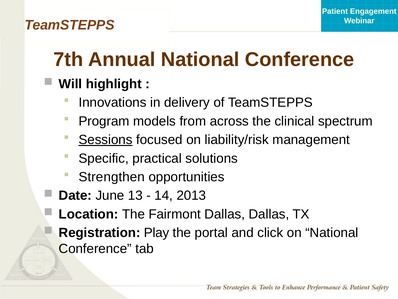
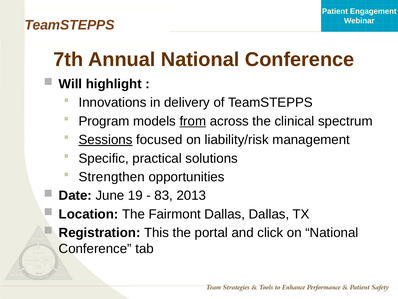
from underline: none -> present
13: 13 -> 19
14: 14 -> 83
Play: Play -> This
